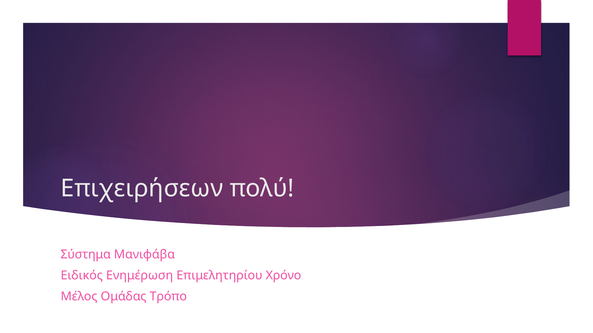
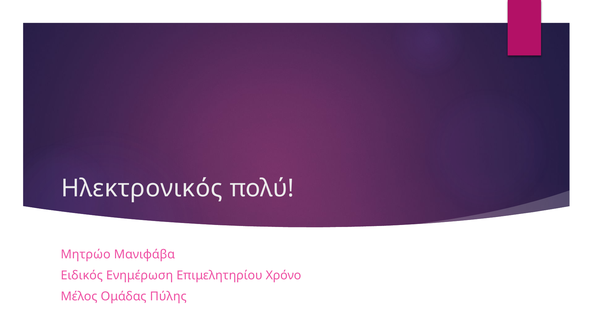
Επιχειρήσεων: Επιχειρήσεων -> Ηλεκτρονικός
Σύστημα: Σύστημα -> Μητρώο
Τρόπο: Τρόπο -> Πύλης
